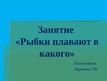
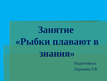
какого: какого -> знания
